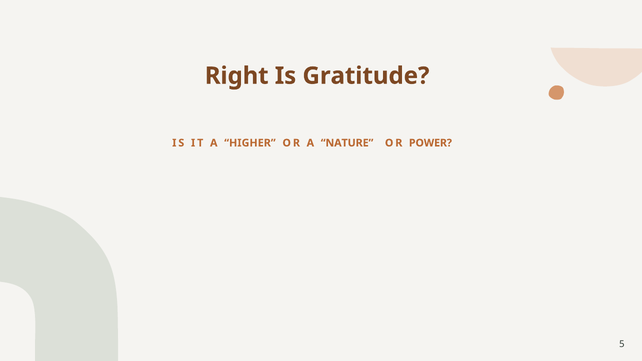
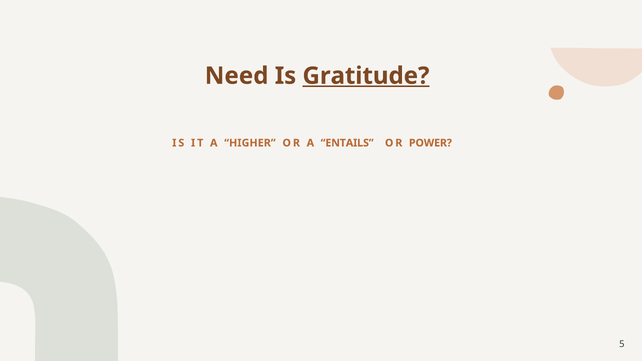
Right: Right -> Need
Gratitude underline: none -> present
NATURE: NATURE -> ENTAILS
